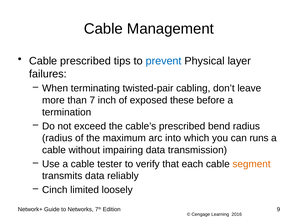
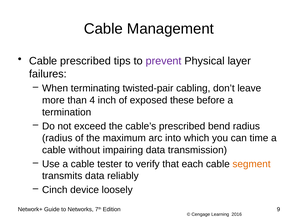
prevent colour: blue -> purple
7: 7 -> 4
runs: runs -> time
limited: limited -> device
